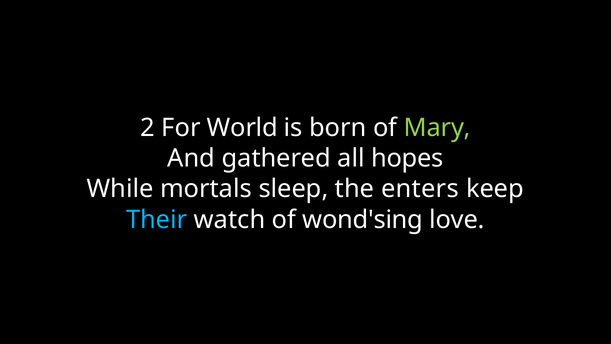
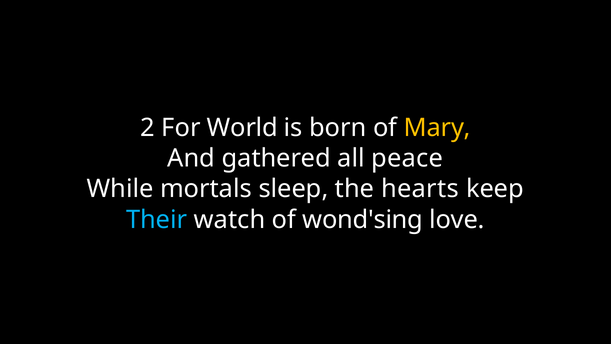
Mary colour: light green -> yellow
hopes: hopes -> peace
enters: enters -> hearts
